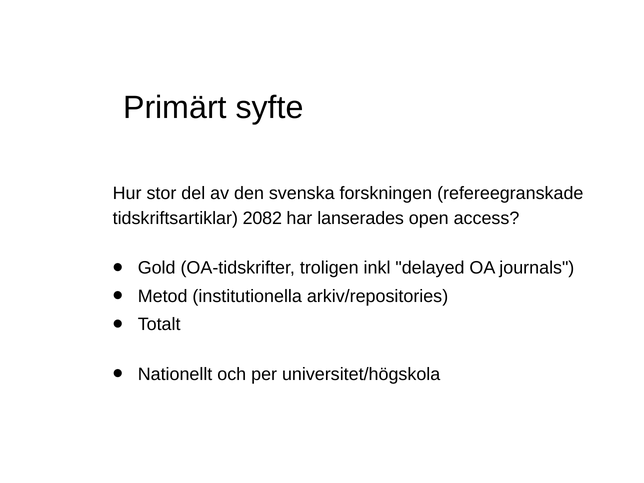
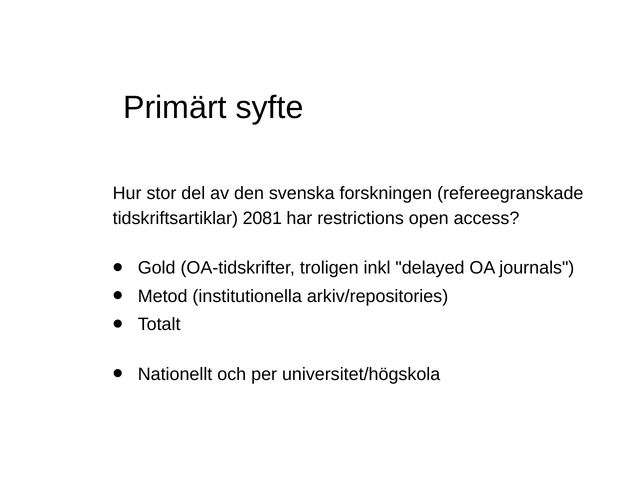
2082: 2082 -> 2081
lanserades: lanserades -> restrictions
